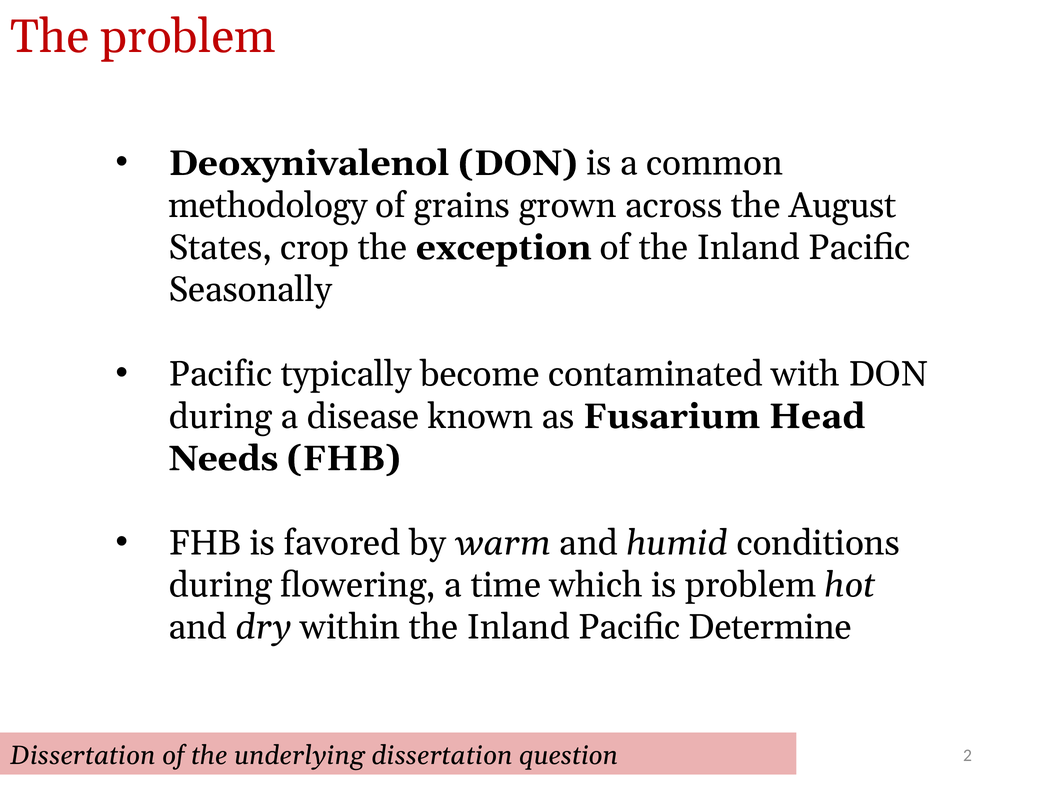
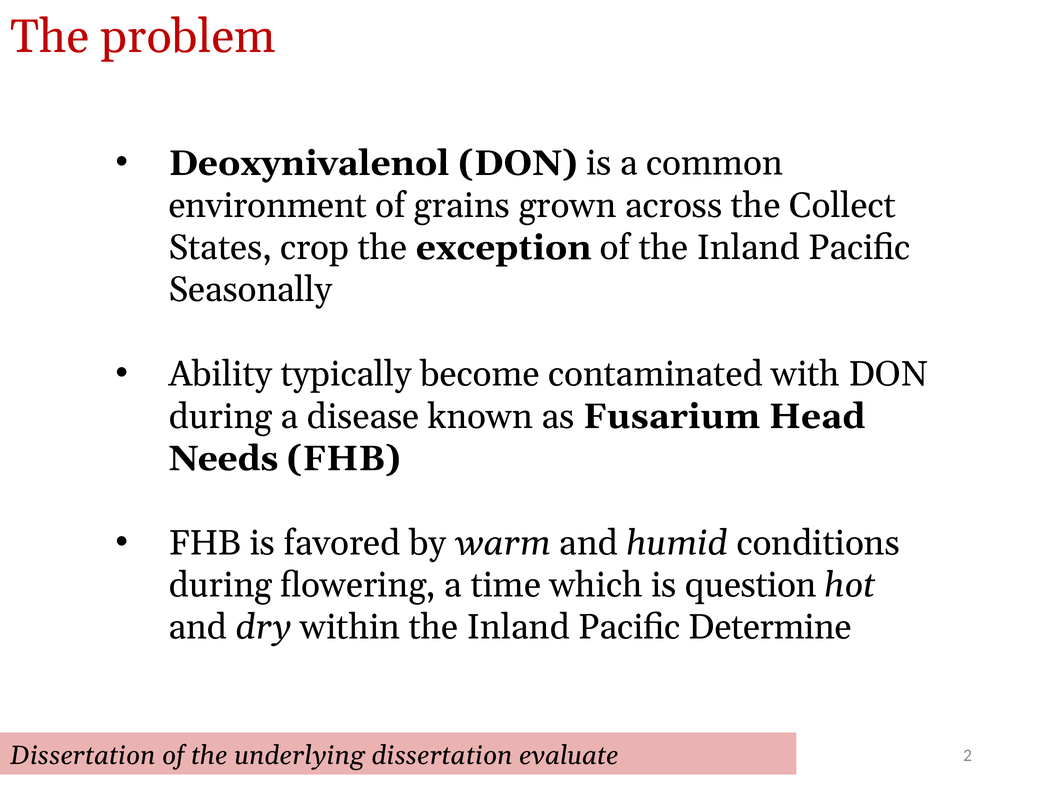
methodology: methodology -> environment
August: August -> Collect
Pacific at (220, 374): Pacific -> Ability
is problem: problem -> question
question: question -> evaluate
